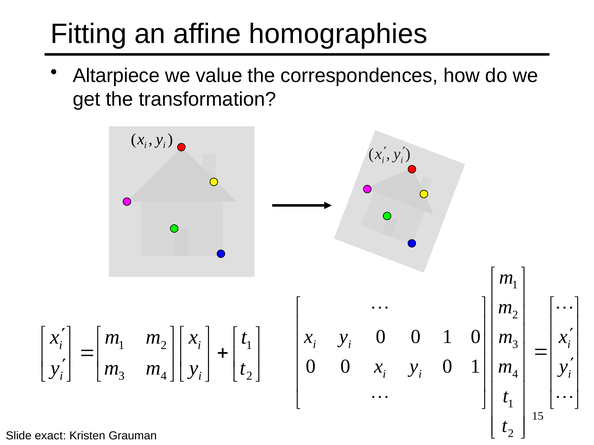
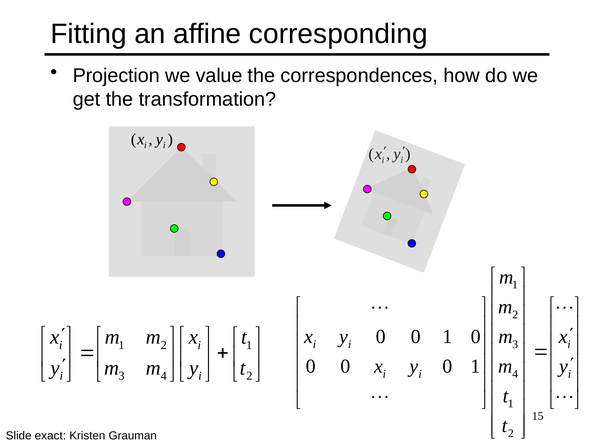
homographies: homographies -> corresponding
Altarpiece: Altarpiece -> Projection
